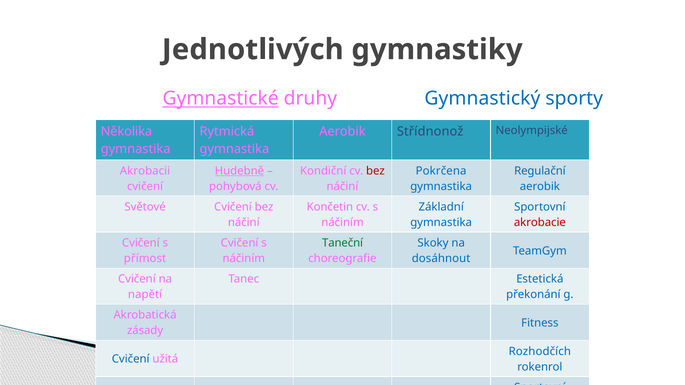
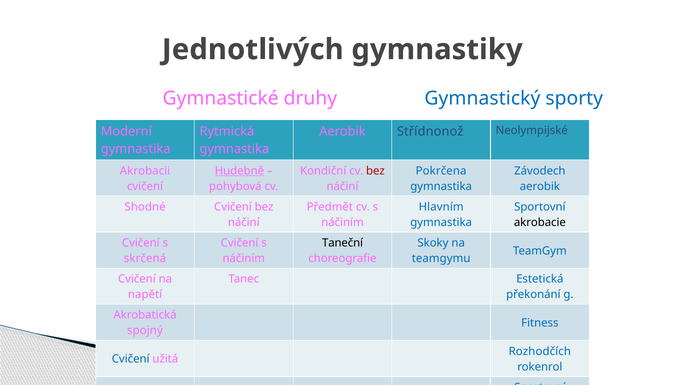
Gymnastické underline: present -> none
Několika: Několika -> Moderní
Regulační: Regulační -> Závodech
Světové: Světové -> Shodné
Končetin: Končetin -> Předmět
Základní: Základní -> Hlavním
akrobacie colour: red -> black
Taneční colour: green -> black
přímost: přímost -> skrčená
dosáhnout: dosáhnout -> teamgymu
zásady: zásady -> spojný
